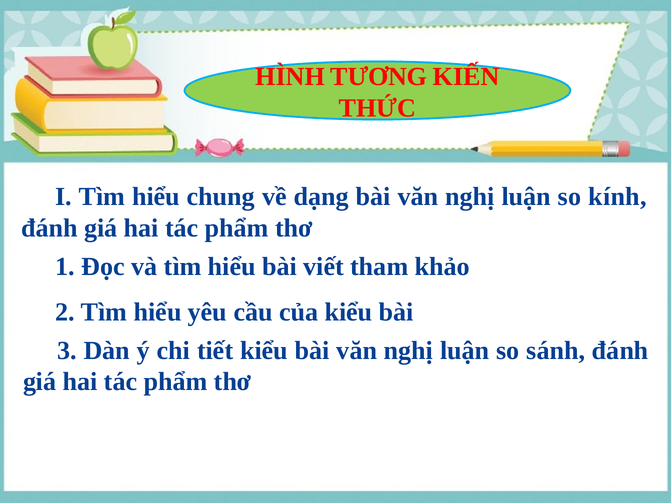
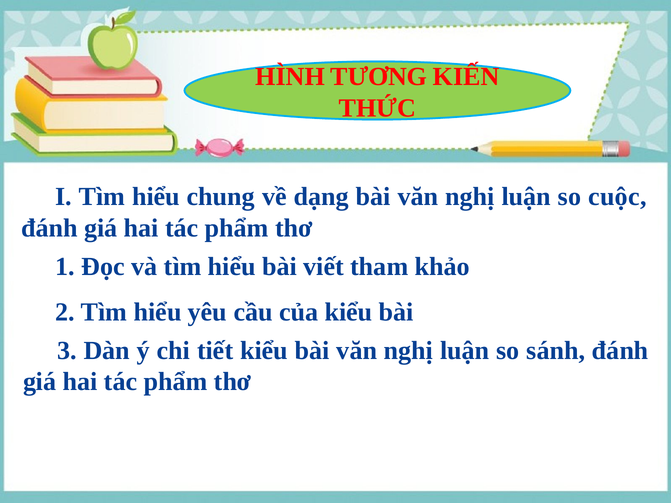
kính: kính -> cuộc
